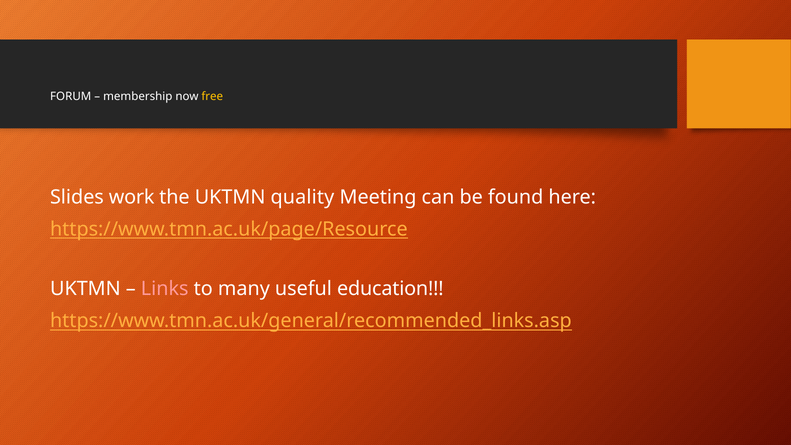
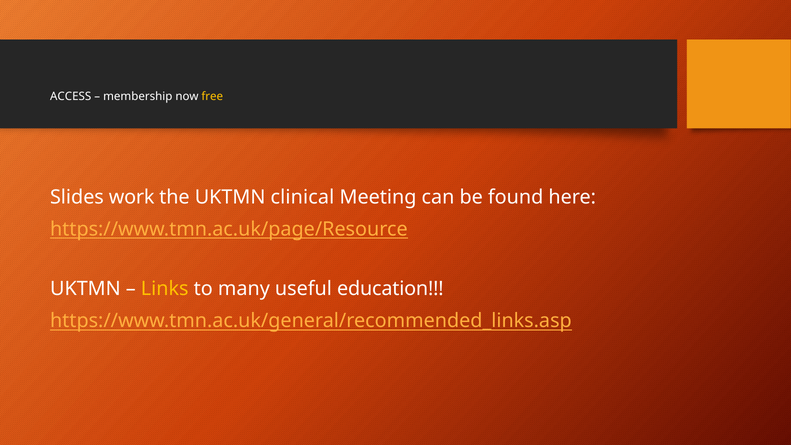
FORUM: FORUM -> ACCESS
quality: quality -> clinical
Links colour: pink -> yellow
